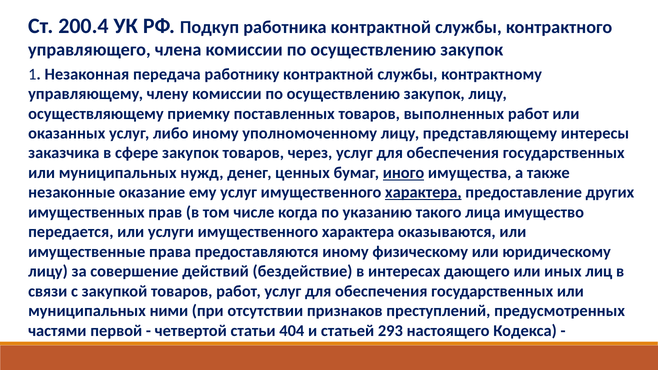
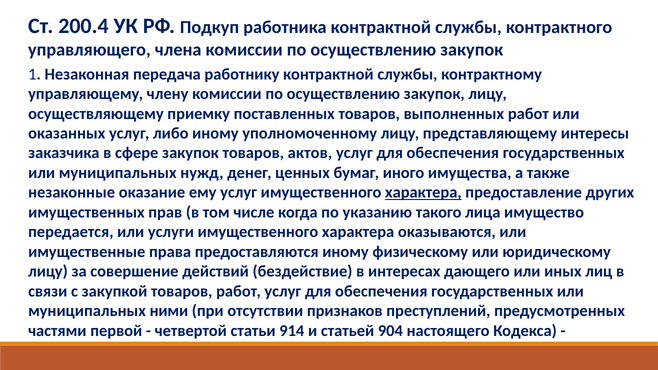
через: через -> актов
иного underline: present -> none
404: 404 -> 914
293: 293 -> 904
